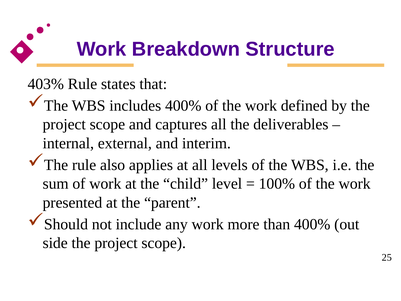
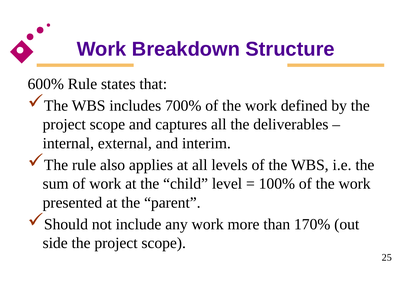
403%: 403% -> 600%
includes 400%: 400% -> 700%
than 400%: 400% -> 170%
